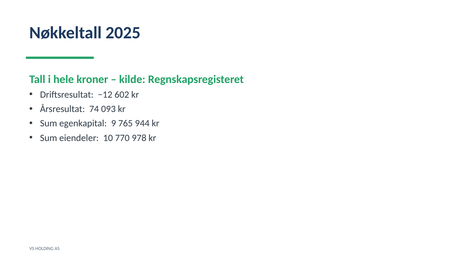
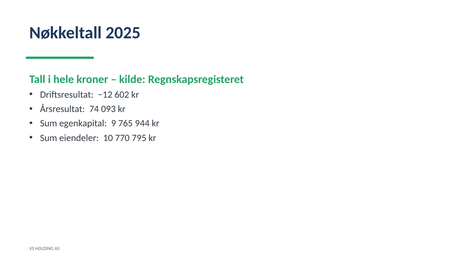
978: 978 -> 795
